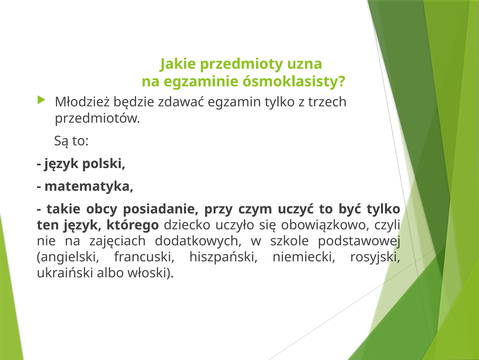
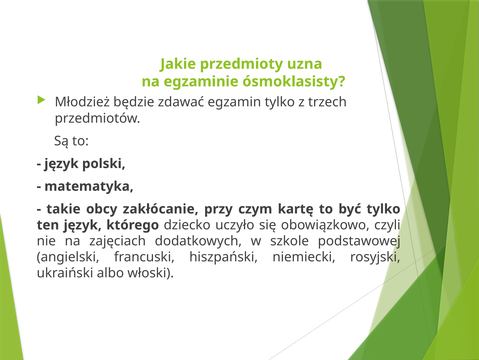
posiadanie: posiadanie -> zakłócanie
uczyć: uczyć -> kartę
